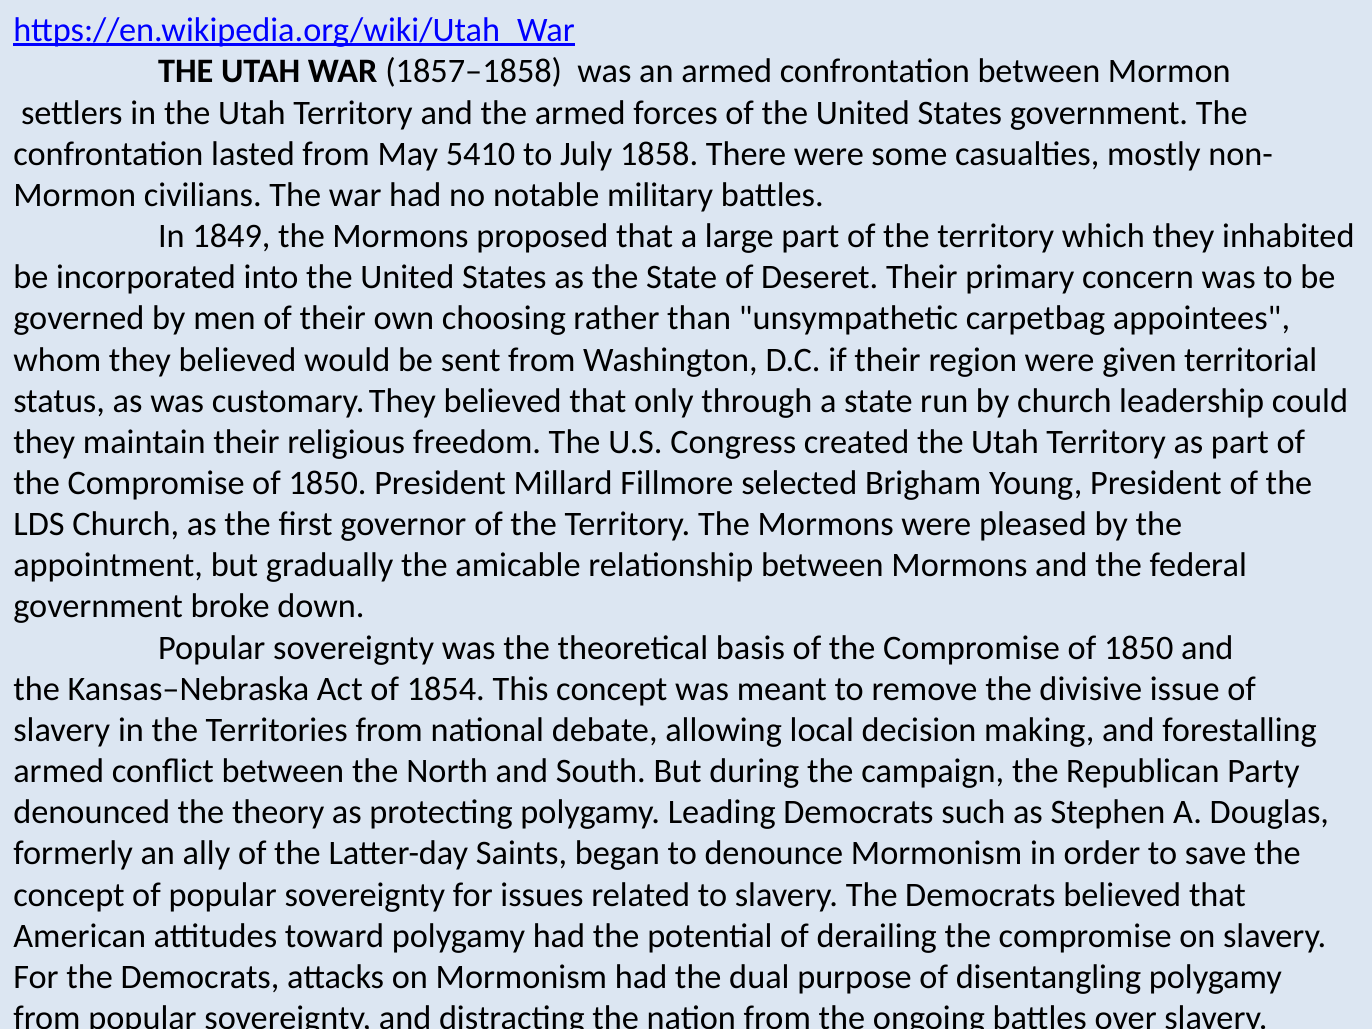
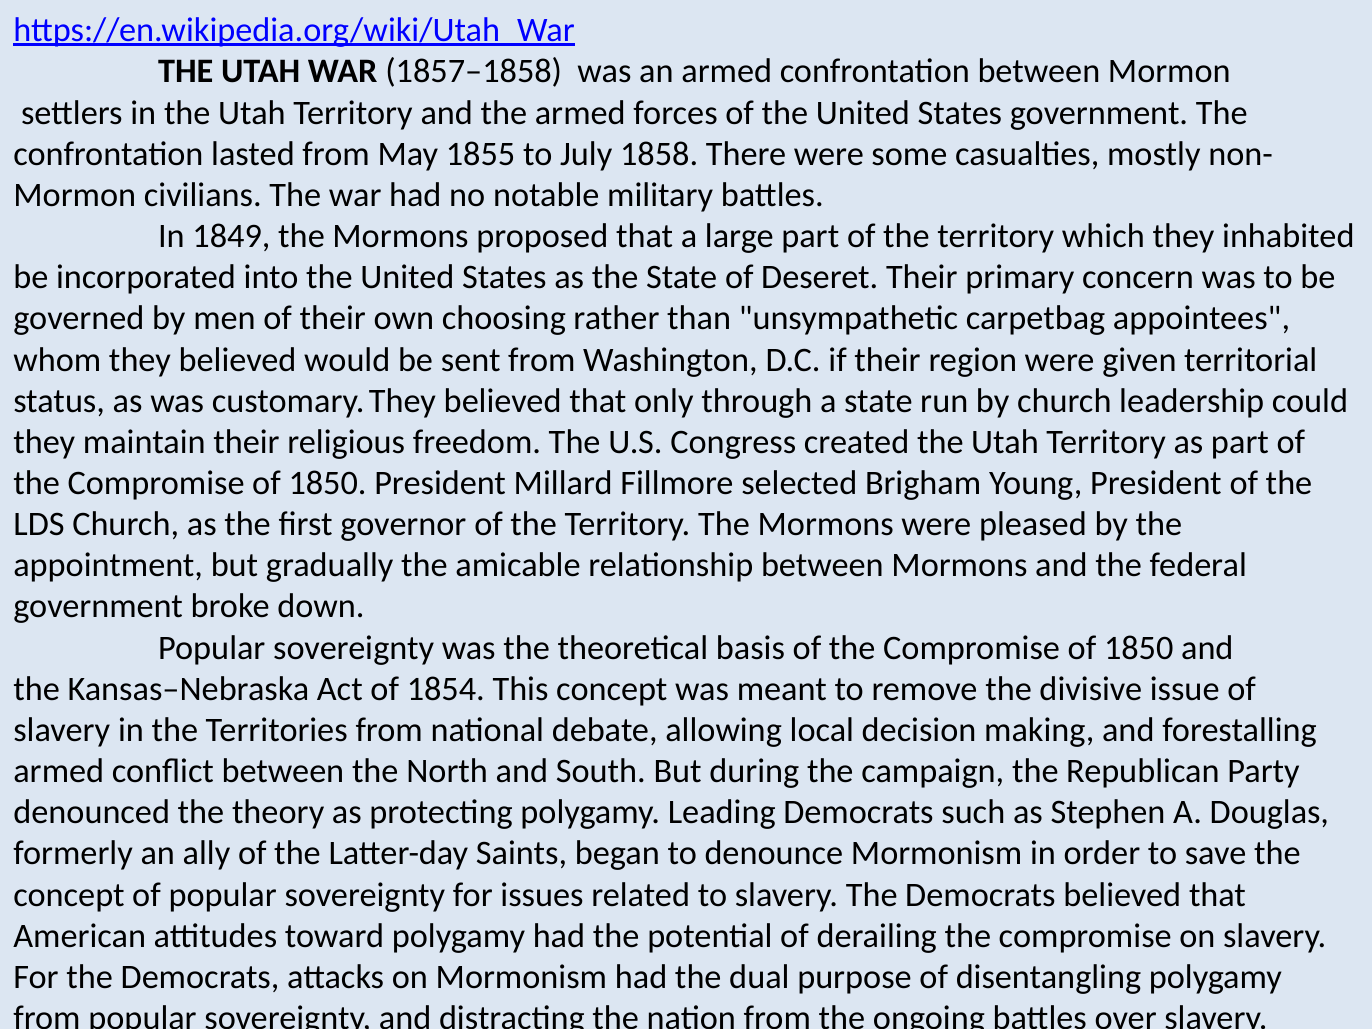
5410: 5410 -> 1855
